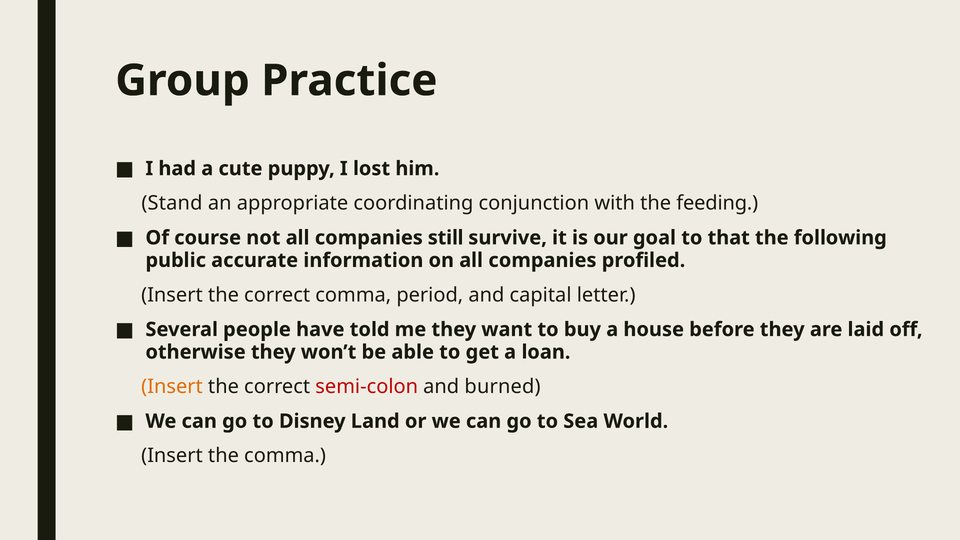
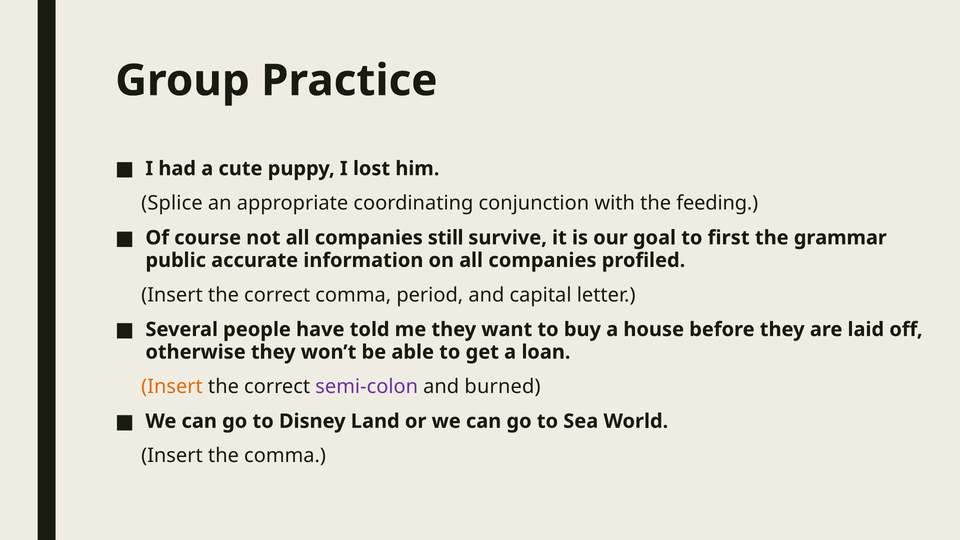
Stand: Stand -> Splice
that: that -> first
following: following -> grammar
semi-colon colour: red -> purple
